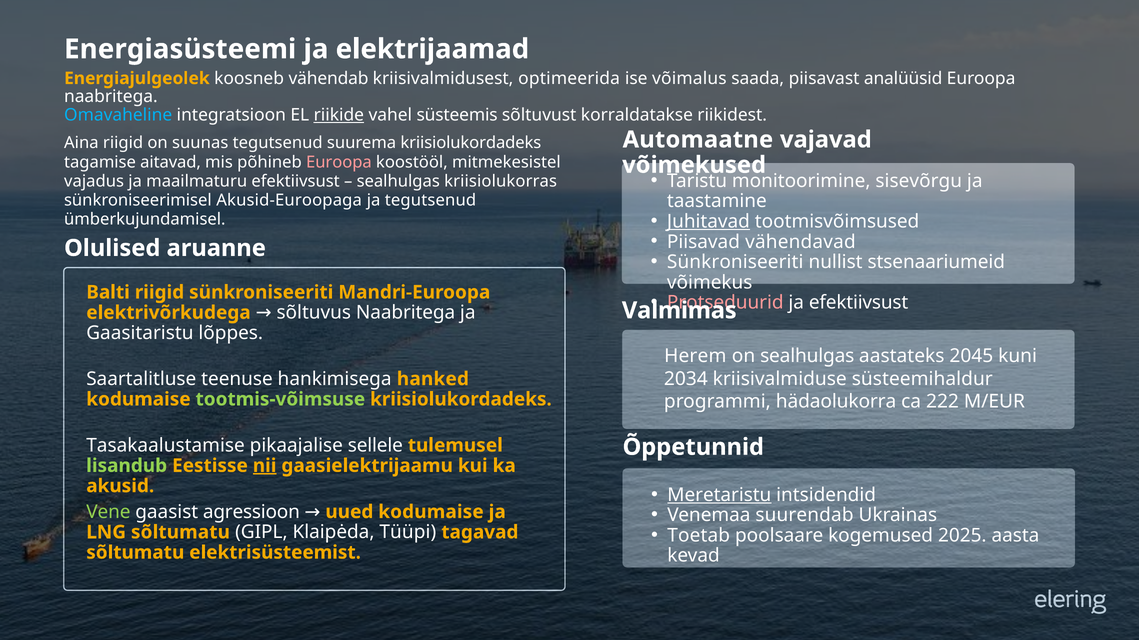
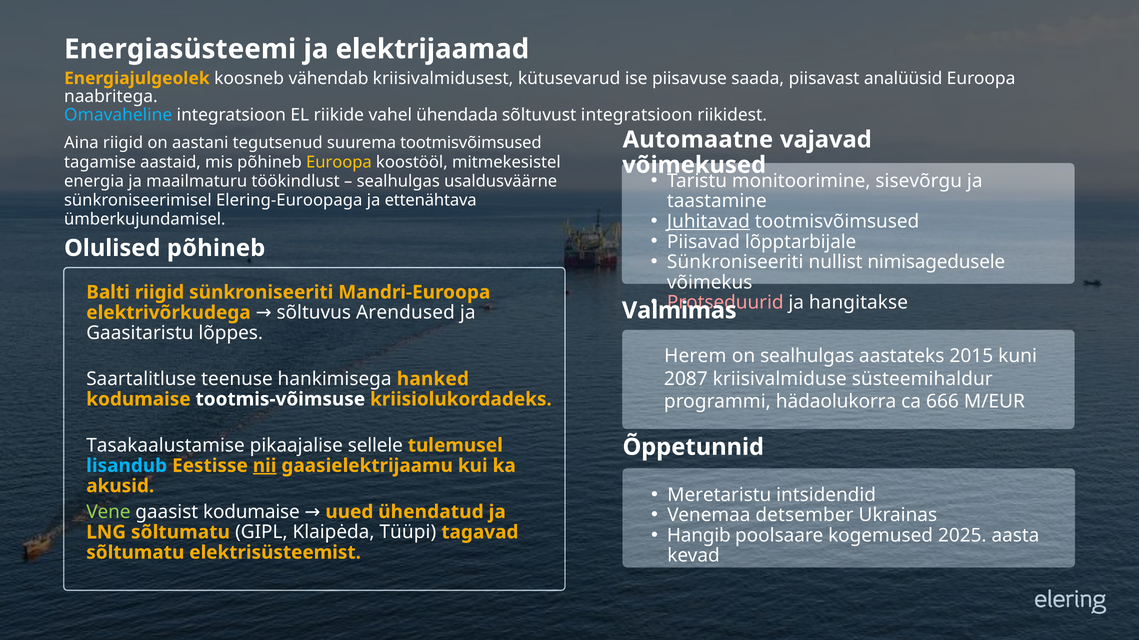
optimeerida: optimeerida -> kütusevarud
võimalus: võimalus -> piisavuse
riikide underline: present -> none
süsteemis: süsteemis -> ühendada
sõltuvust korraldatakse: korraldatakse -> integratsioon
suunas: suunas -> aastani
suurema kriisiolukordadeks: kriisiolukordadeks -> tootmisvõimsused
aitavad: aitavad -> aastaid
Euroopa at (339, 162) colour: pink -> yellow
vajadus: vajadus -> energia
maailmaturu efektiivsust: efektiivsust -> töökindlust
kriisiolukorras: kriisiolukorras -> usaldusväärne
Akusid-Euroopaga: Akusid-Euroopaga -> Elering-Euroopaga
ja tegutsenud: tegutsenud -> ettenähtava
vähendavad: vähendavad -> lõpptarbijale
Olulised aruanne: aruanne -> põhineb
stsenaariumeid: stsenaariumeid -> nimisagedusele
ja efektiivsust: efektiivsust -> hangitakse
sõltuvus Naabritega: Naabritega -> Arendused
2045: 2045 -> 2015
2034: 2034 -> 2087
tootmis-võimsuse colour: light green -> white
222: 222 -> 666
lisandub colour: light green -> light blue
Meretaristu underline: present -> none
suurendab: suurendab -> detsember
gaasist agressioon: agressioon -> kodumaise
uued kodumaise: kodumaise -> ühendatud
Toetab: Toetab -> Hangib
